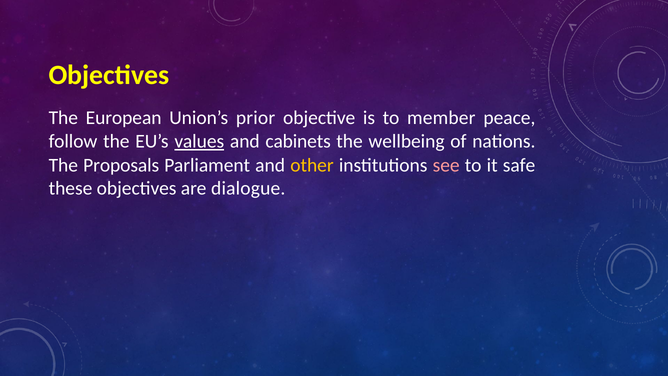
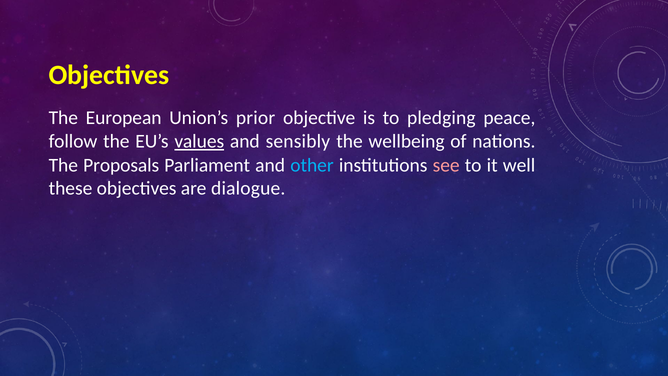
member: member -> pledging
cabinets: cabinets -> sensibly
other colour: yellow -> light blue
safe: safe -> well
